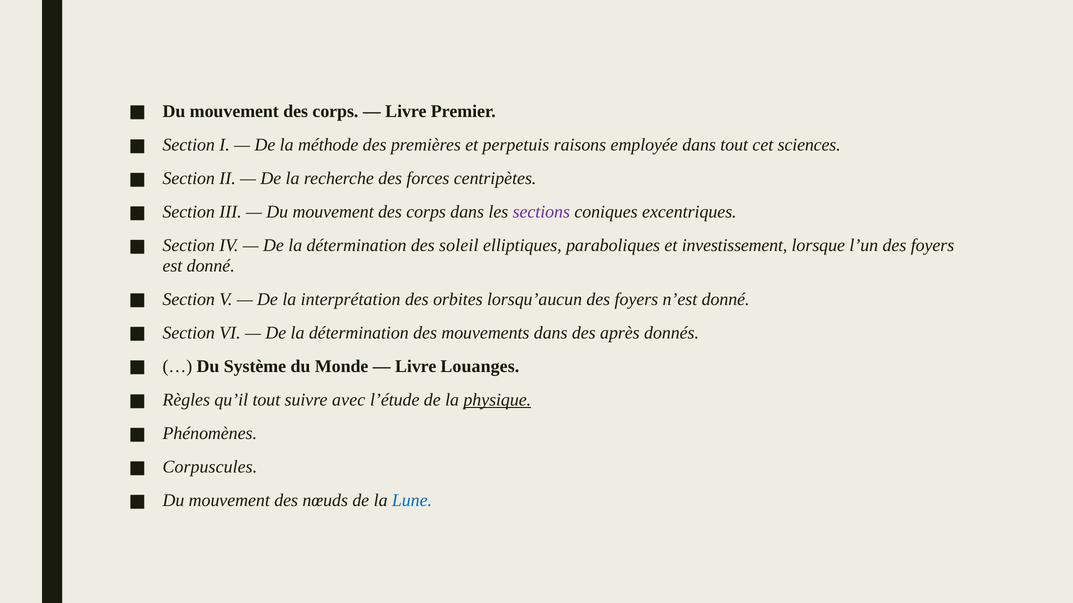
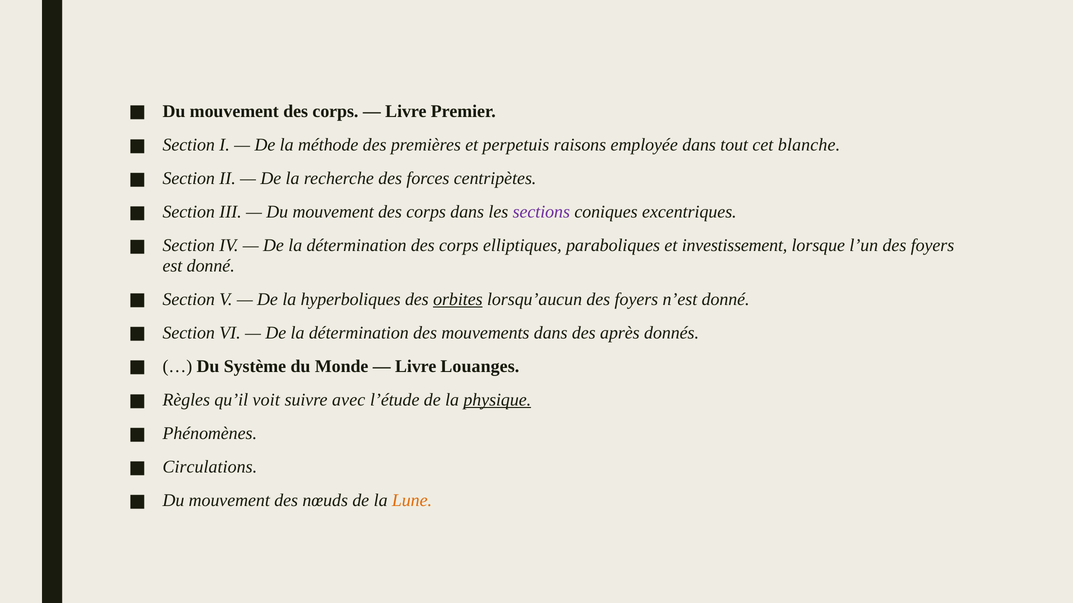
sciences: sciences -> blanche
détermination des soleil: soleil -> corps
interprétation: interprétation -> hyperboliques
orbites underline: none -> present
qu’il tout: tout -> voit
Corpuscules: Corpuscules -> Circulations
Lune colour: blue -> orange
